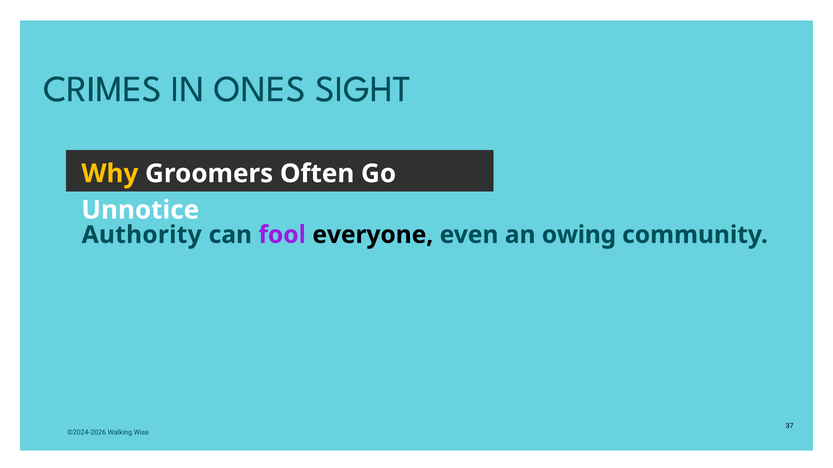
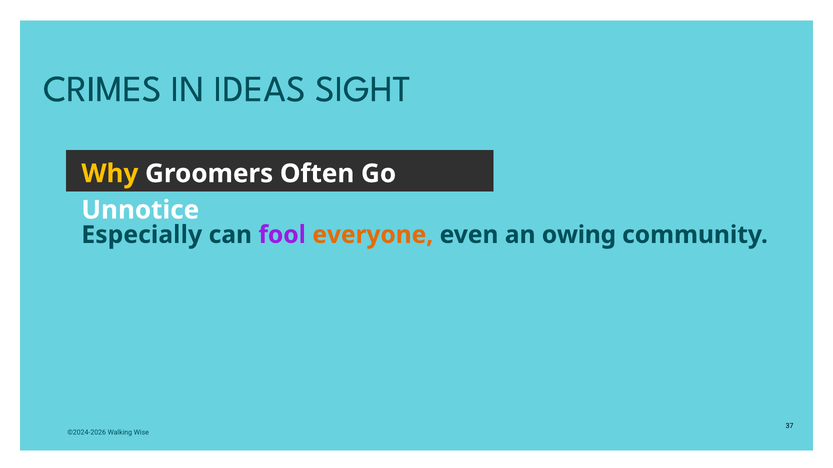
ONES: ONES -> IDEAS
Authority: Authority -> Especially
everyone colour: black -> orange
